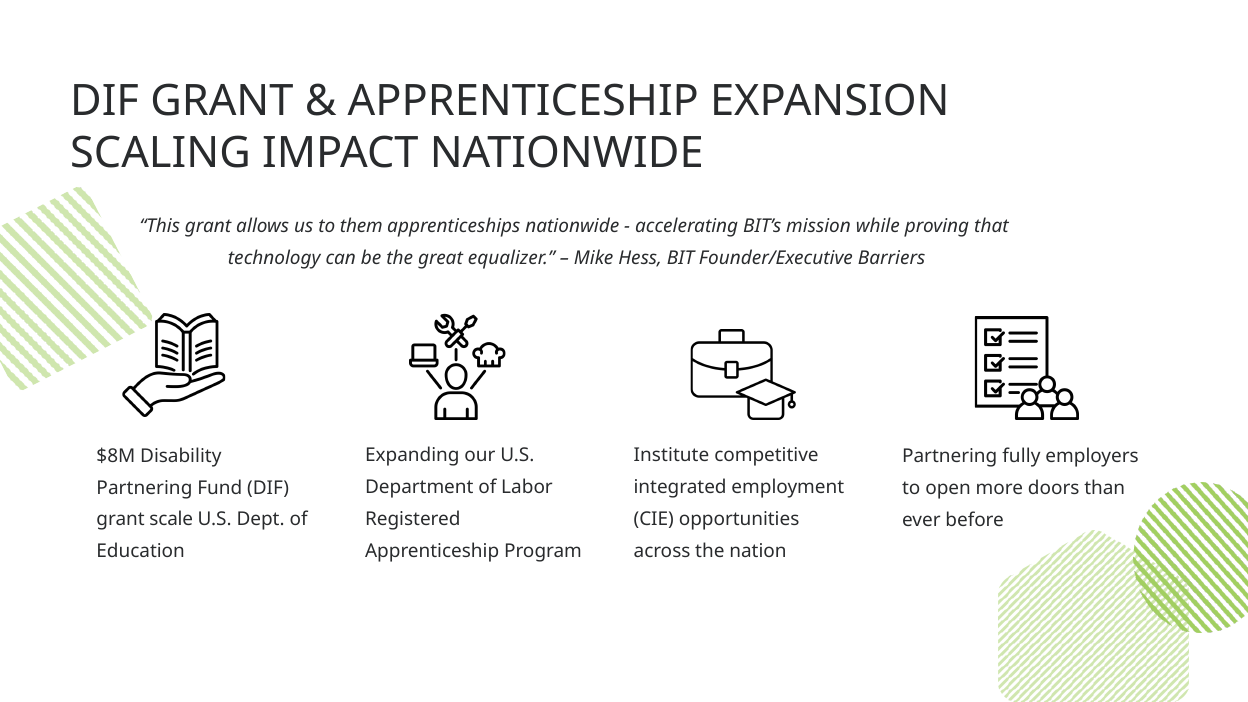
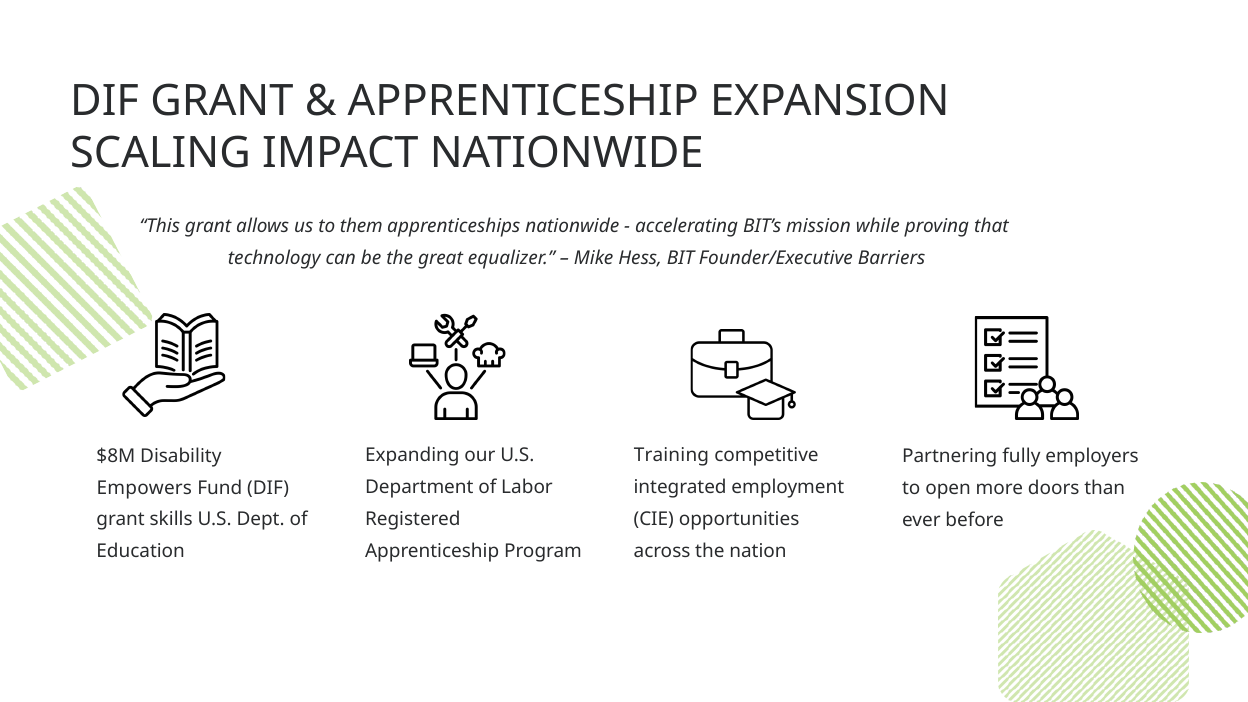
Institute: Institute -> Training
Partnering at (144, 488): Partnering -> Empowers
scale: scale -> skills
